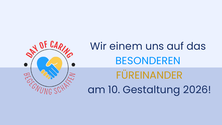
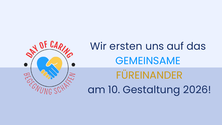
einem: einem -> ersten
BESONDEREN: BESONDEREN -> GEMEINSAME
